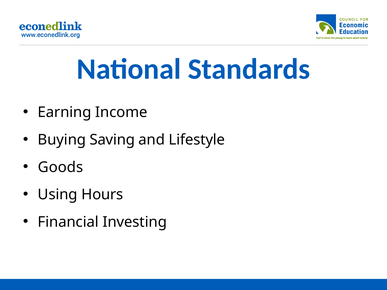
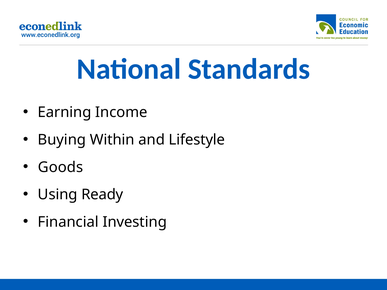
Saving: Saving -> Within
Hours: Hours -> Ready
